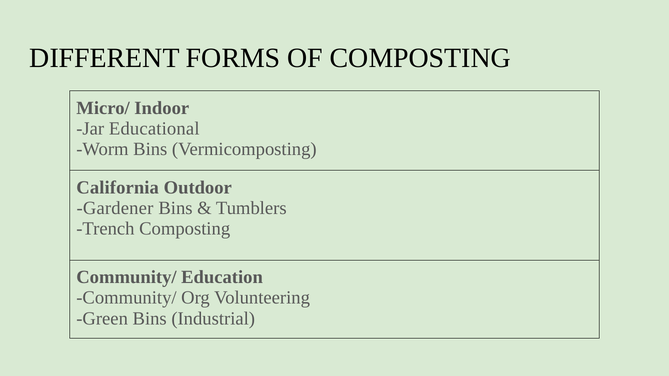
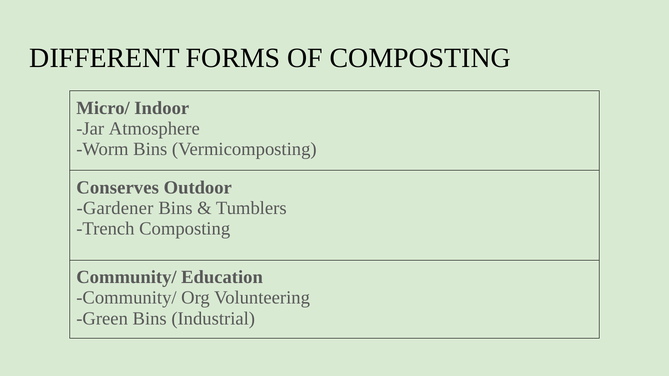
Educational: Educational -> Atmosphere
California: California -> Conserves
